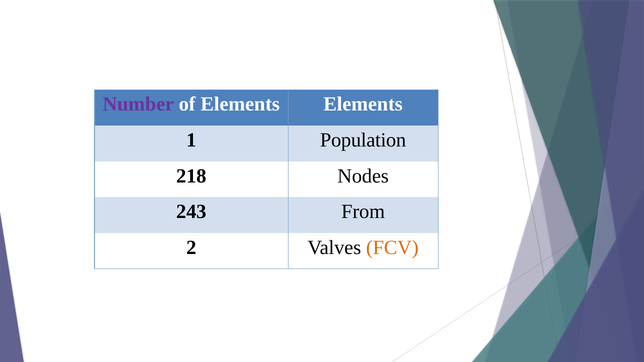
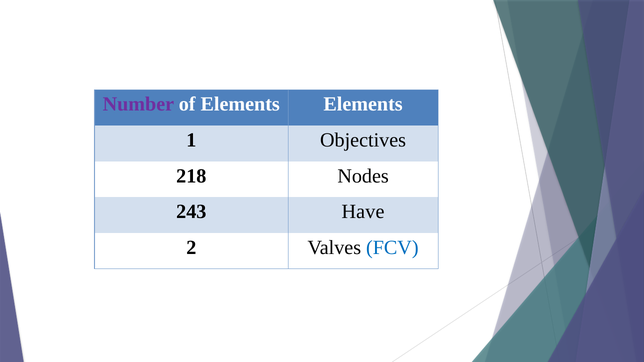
Population: Population -> Objectives
From: From -> Have
FCV colour: orange -> blue
